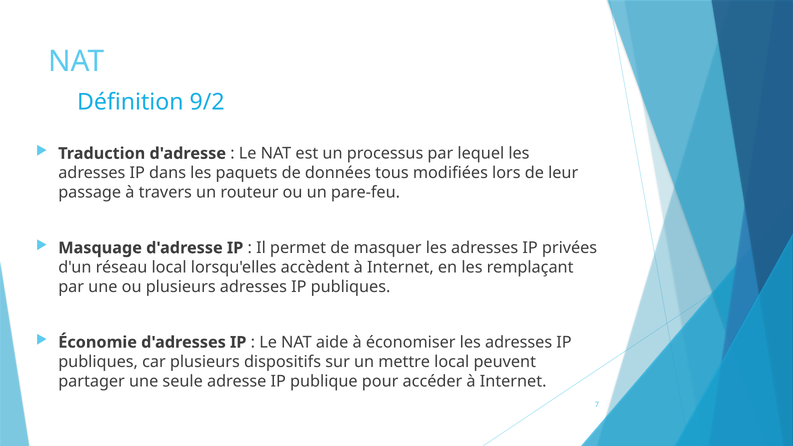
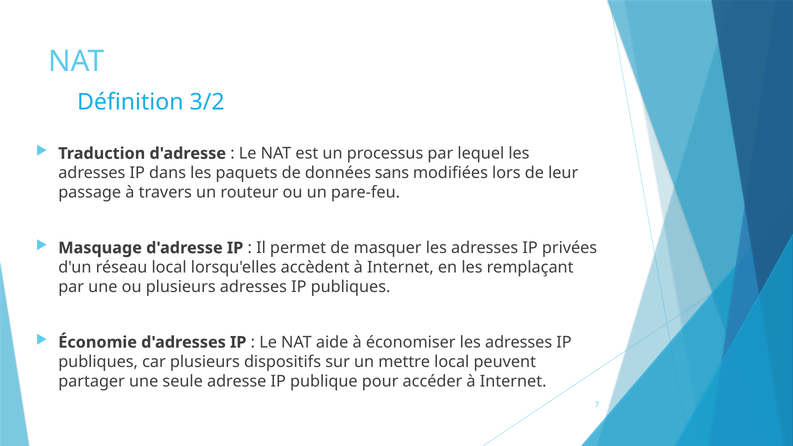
9/2: 9/2 -> 3/2
tous: tous -> sans
